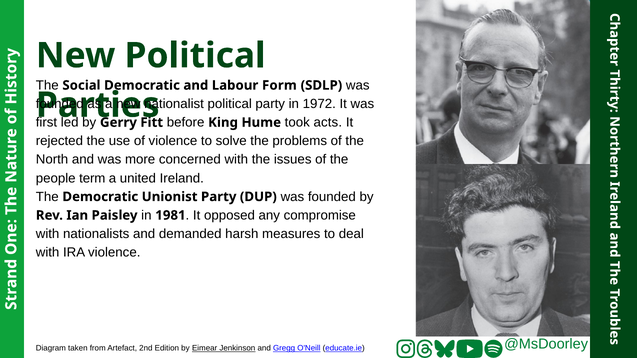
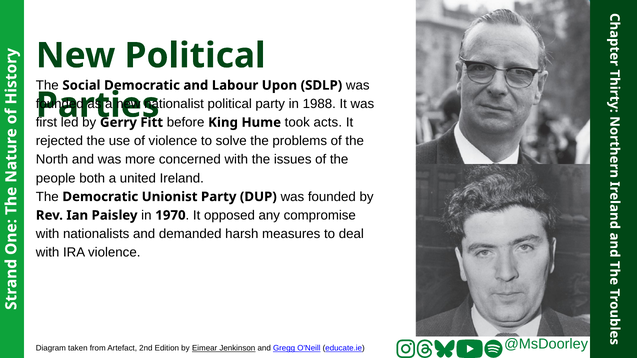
Form: Form -> Upon
1972: 1972 -> 1988
term: term -> both
1981: 1981 -> 1970
